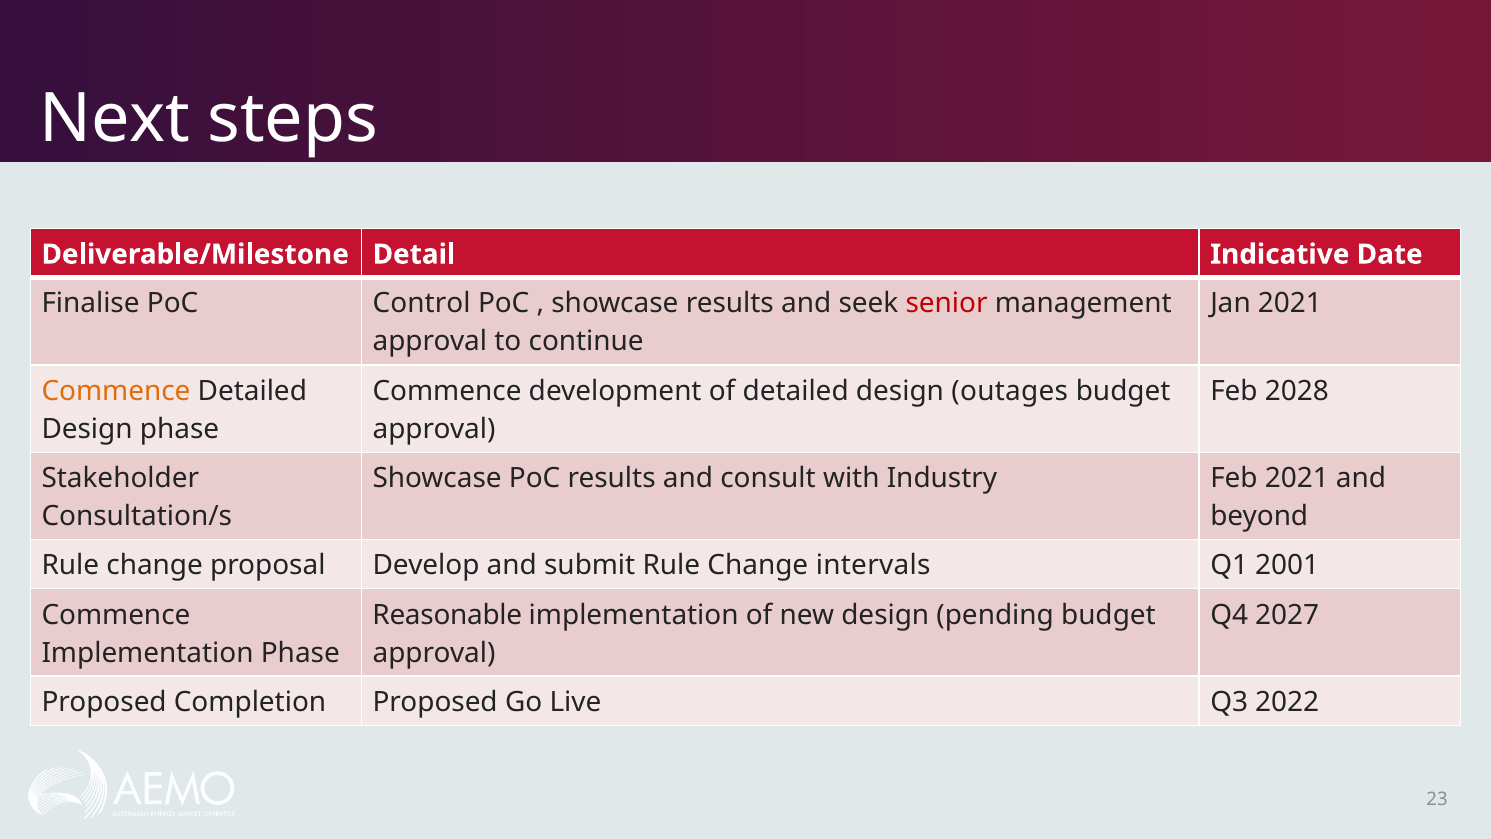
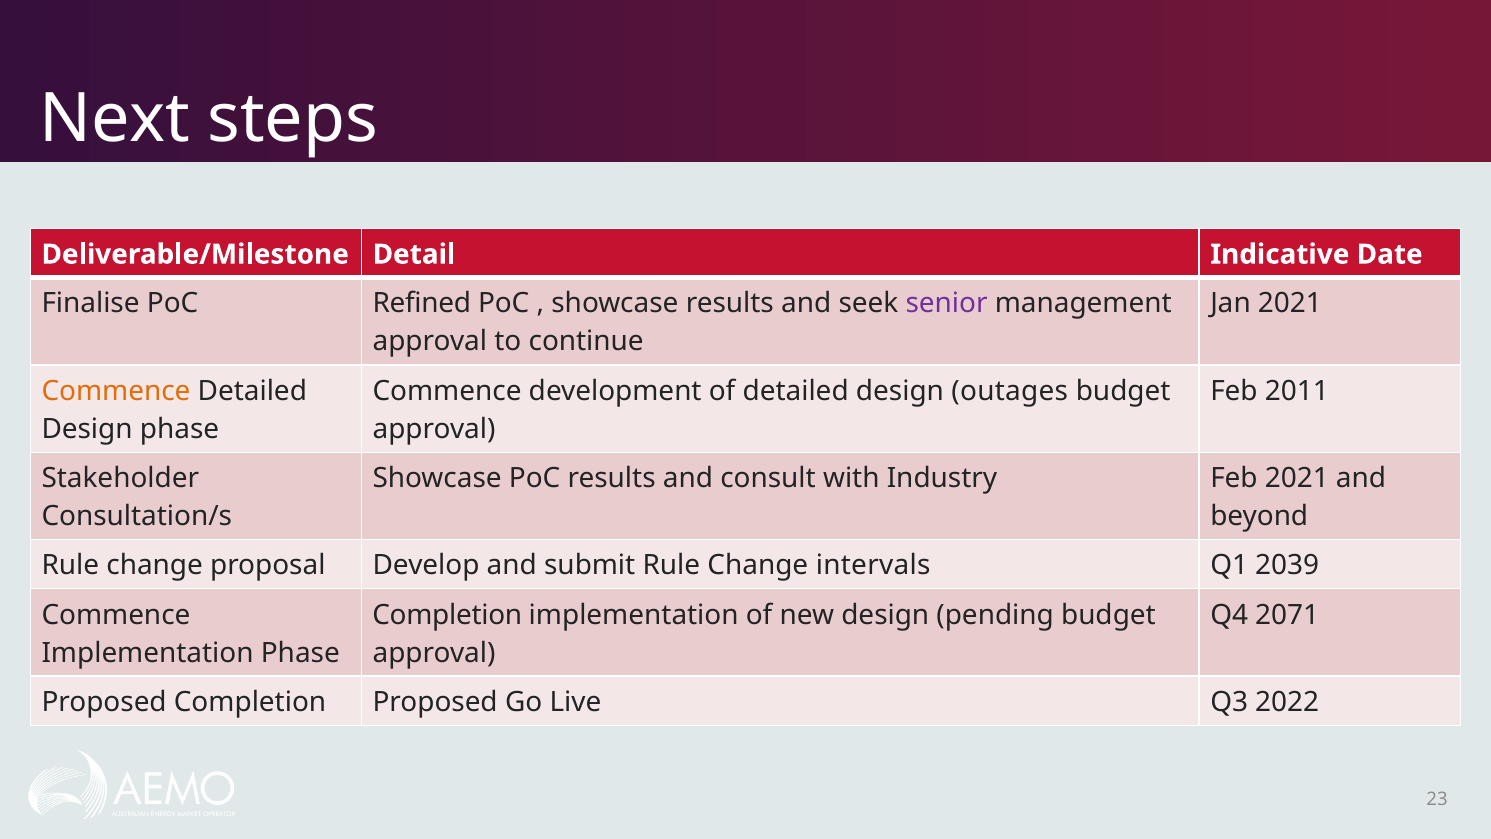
Control: Control -> Refined
senior colour: red -> purple
2028: 2028 -> 2011
2001: 2001 -> 2039
Reasonable at (447, 615): Reasonable -> Completion
2027: 2027 -> 2071
